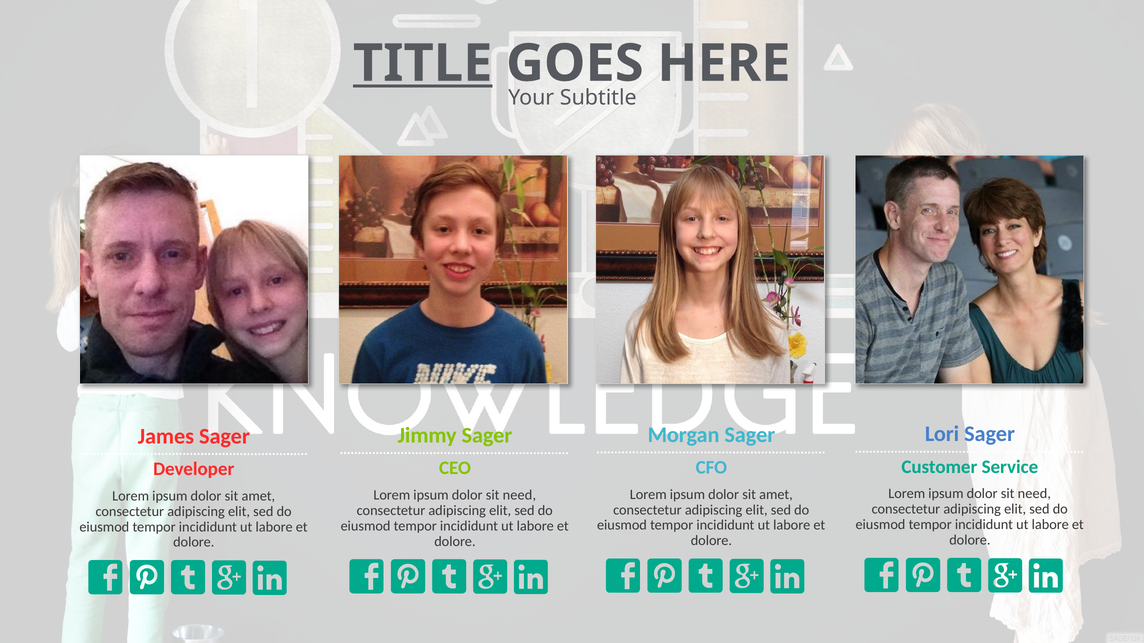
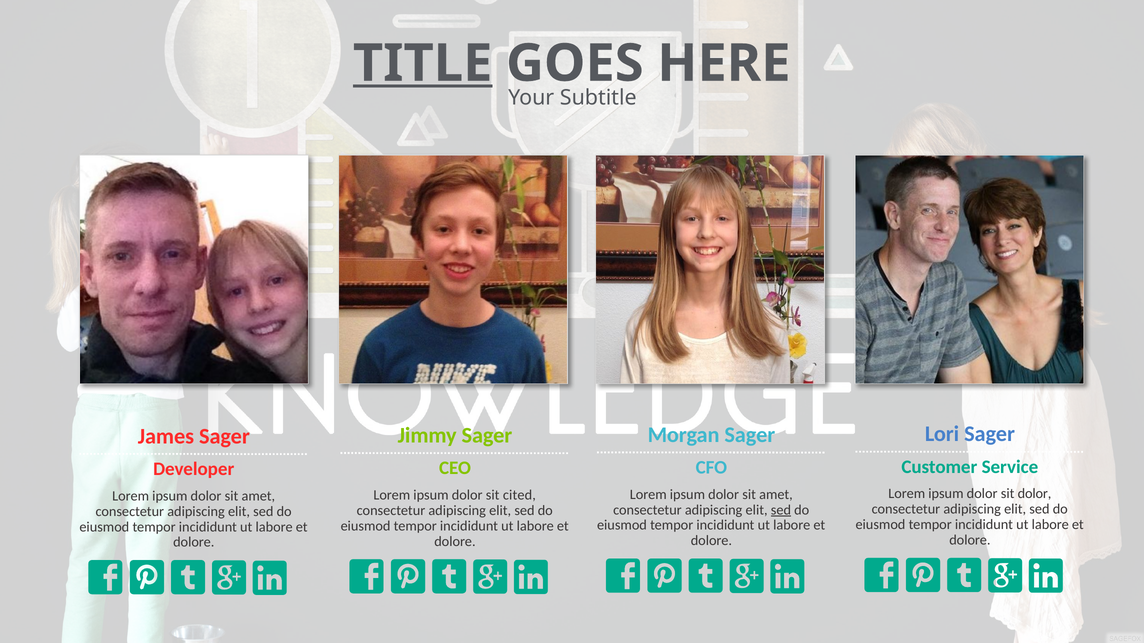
need at (1034, 494): need -> dolor
need at (519, 495): need -> cited
sed at (781, 510) underline: none -> present
